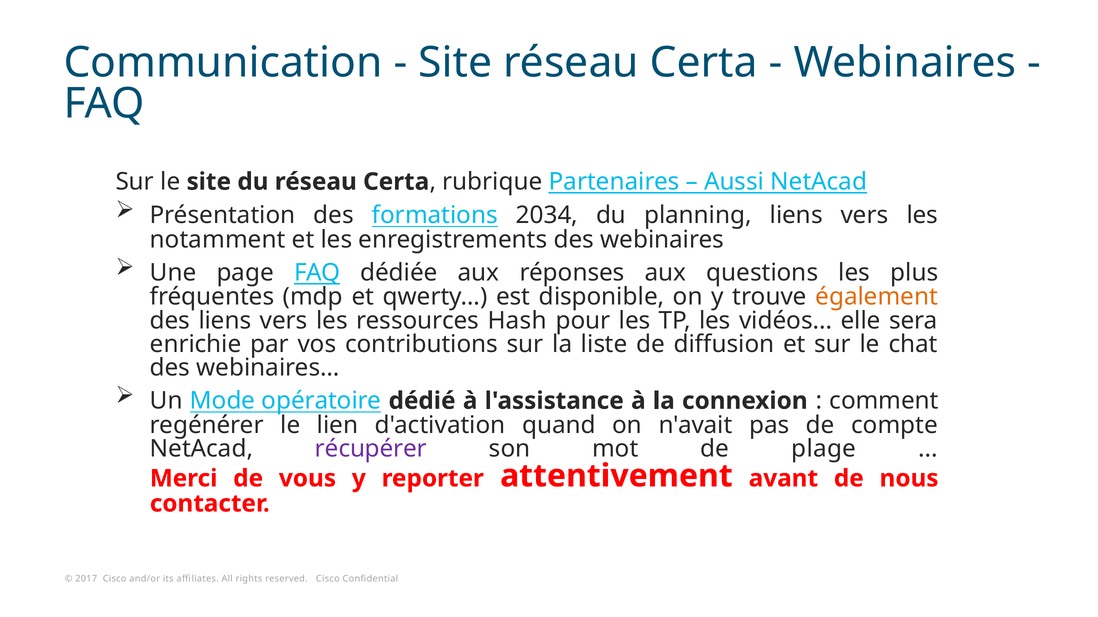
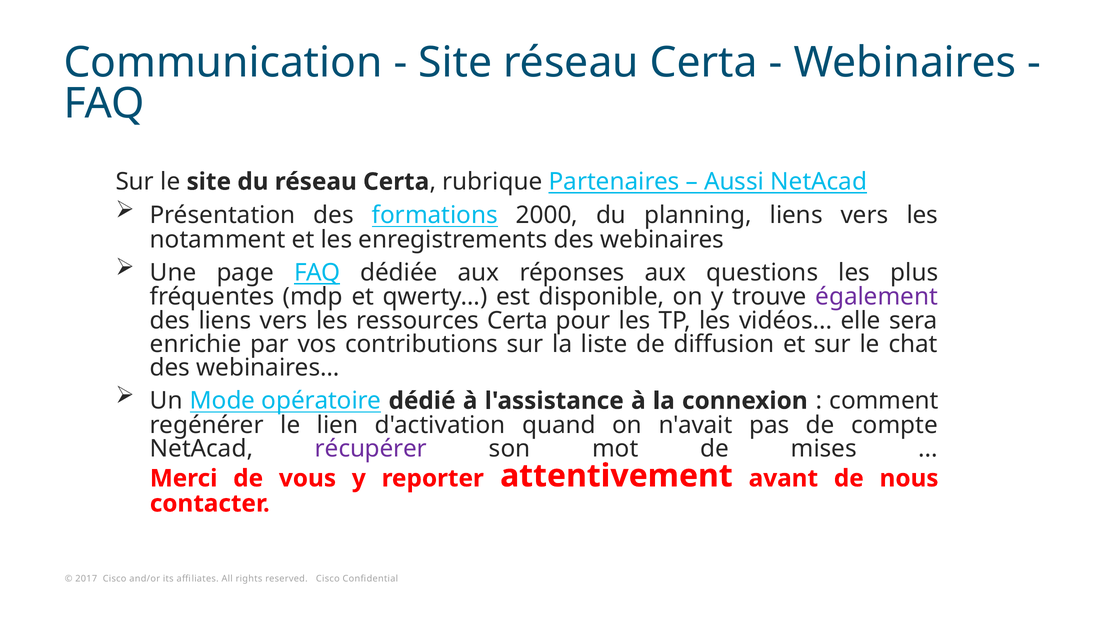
2034: 2034 -> 2000
également colour: orange -> purple
ressources Hash: Hash -> Certa
plage: plage -> mises
